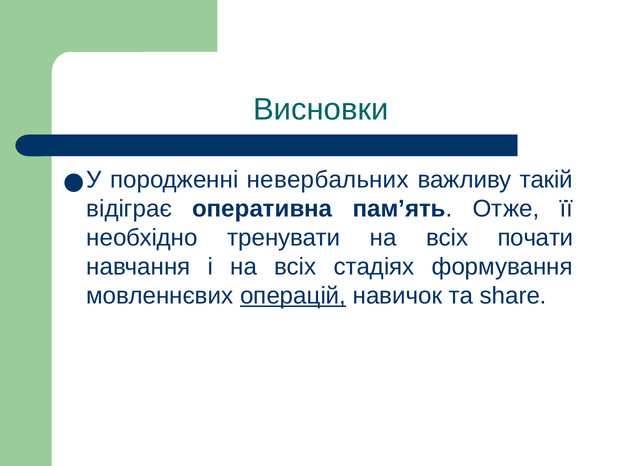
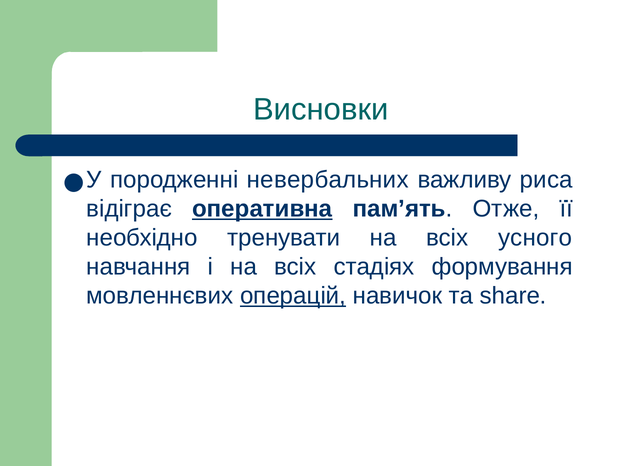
такій: такій -> риса
оперативна underline: none -> present
почати: почати -> усного
